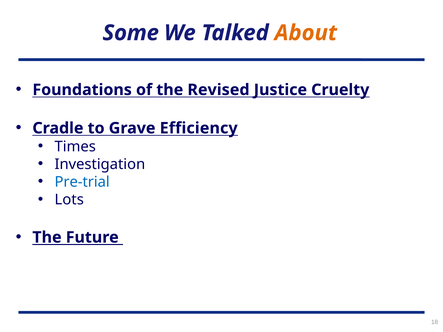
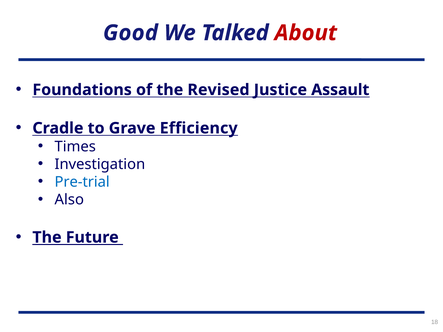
Some: Some -> Good
About colour: orange -> red
Cruelty: Cruelty -> Assault
Lots: Lots -> Also
